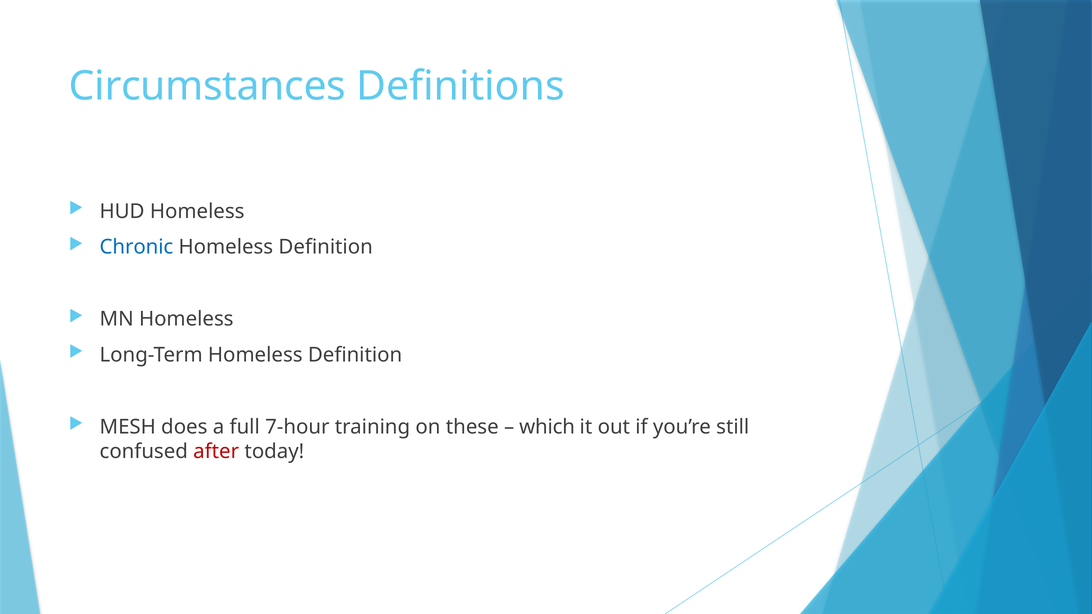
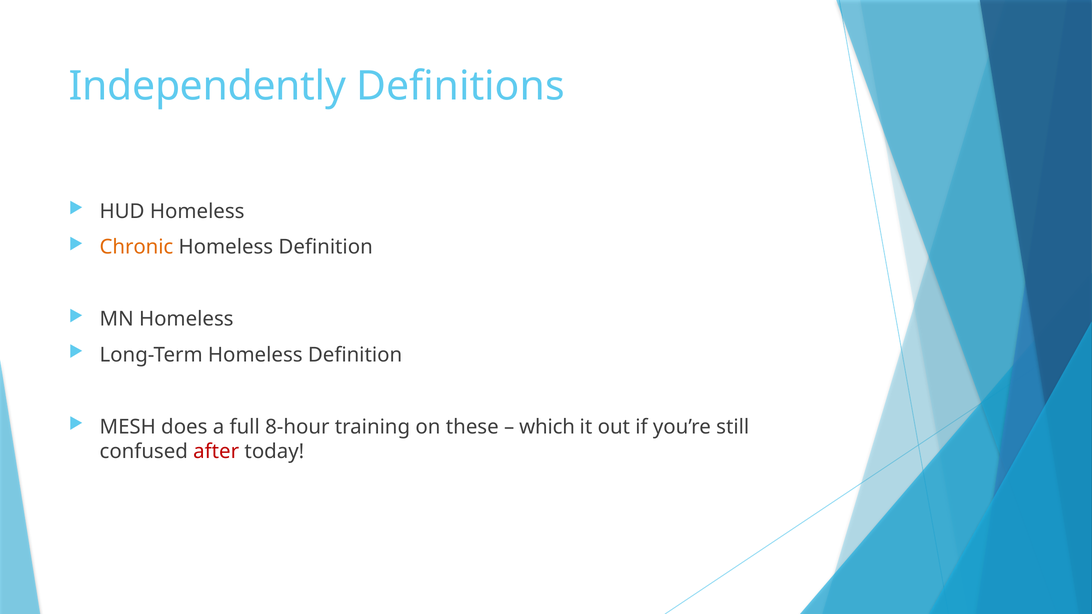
Circumstances: Circumstances -> Independently
Chronic colour: blue -> orange
7-hour: 7-hour -> 8-hour
